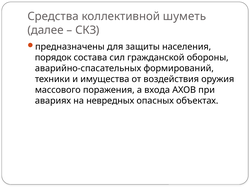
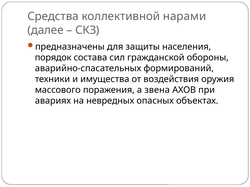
шуметь: шуметь -> нарами
входа: входа -> звена
